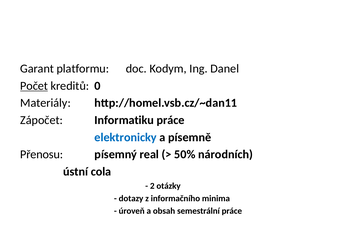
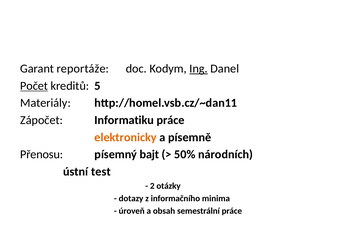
platformu: platformu -> reportáže
Ing underline: none -> present
0: 0 -> 5
elektronicky colour: blue -> orange
real: real -> bajt
cola: cola -> test
